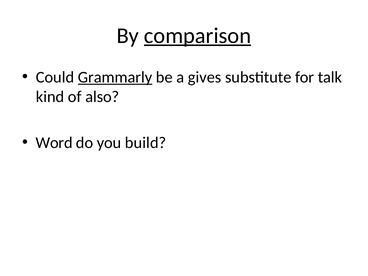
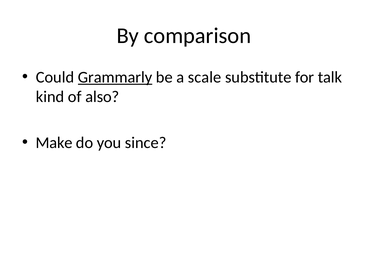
comparison underline: present -> none
gives: gives -> scale
Word: Word -> Make
build: build -> since
